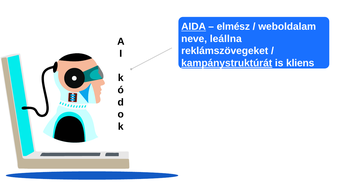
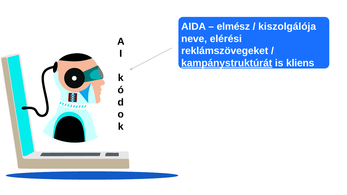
AIDA underline: present -> none
weboldalam: weboldalam -> kiszolgálója
leállna: leállna -> elérési
